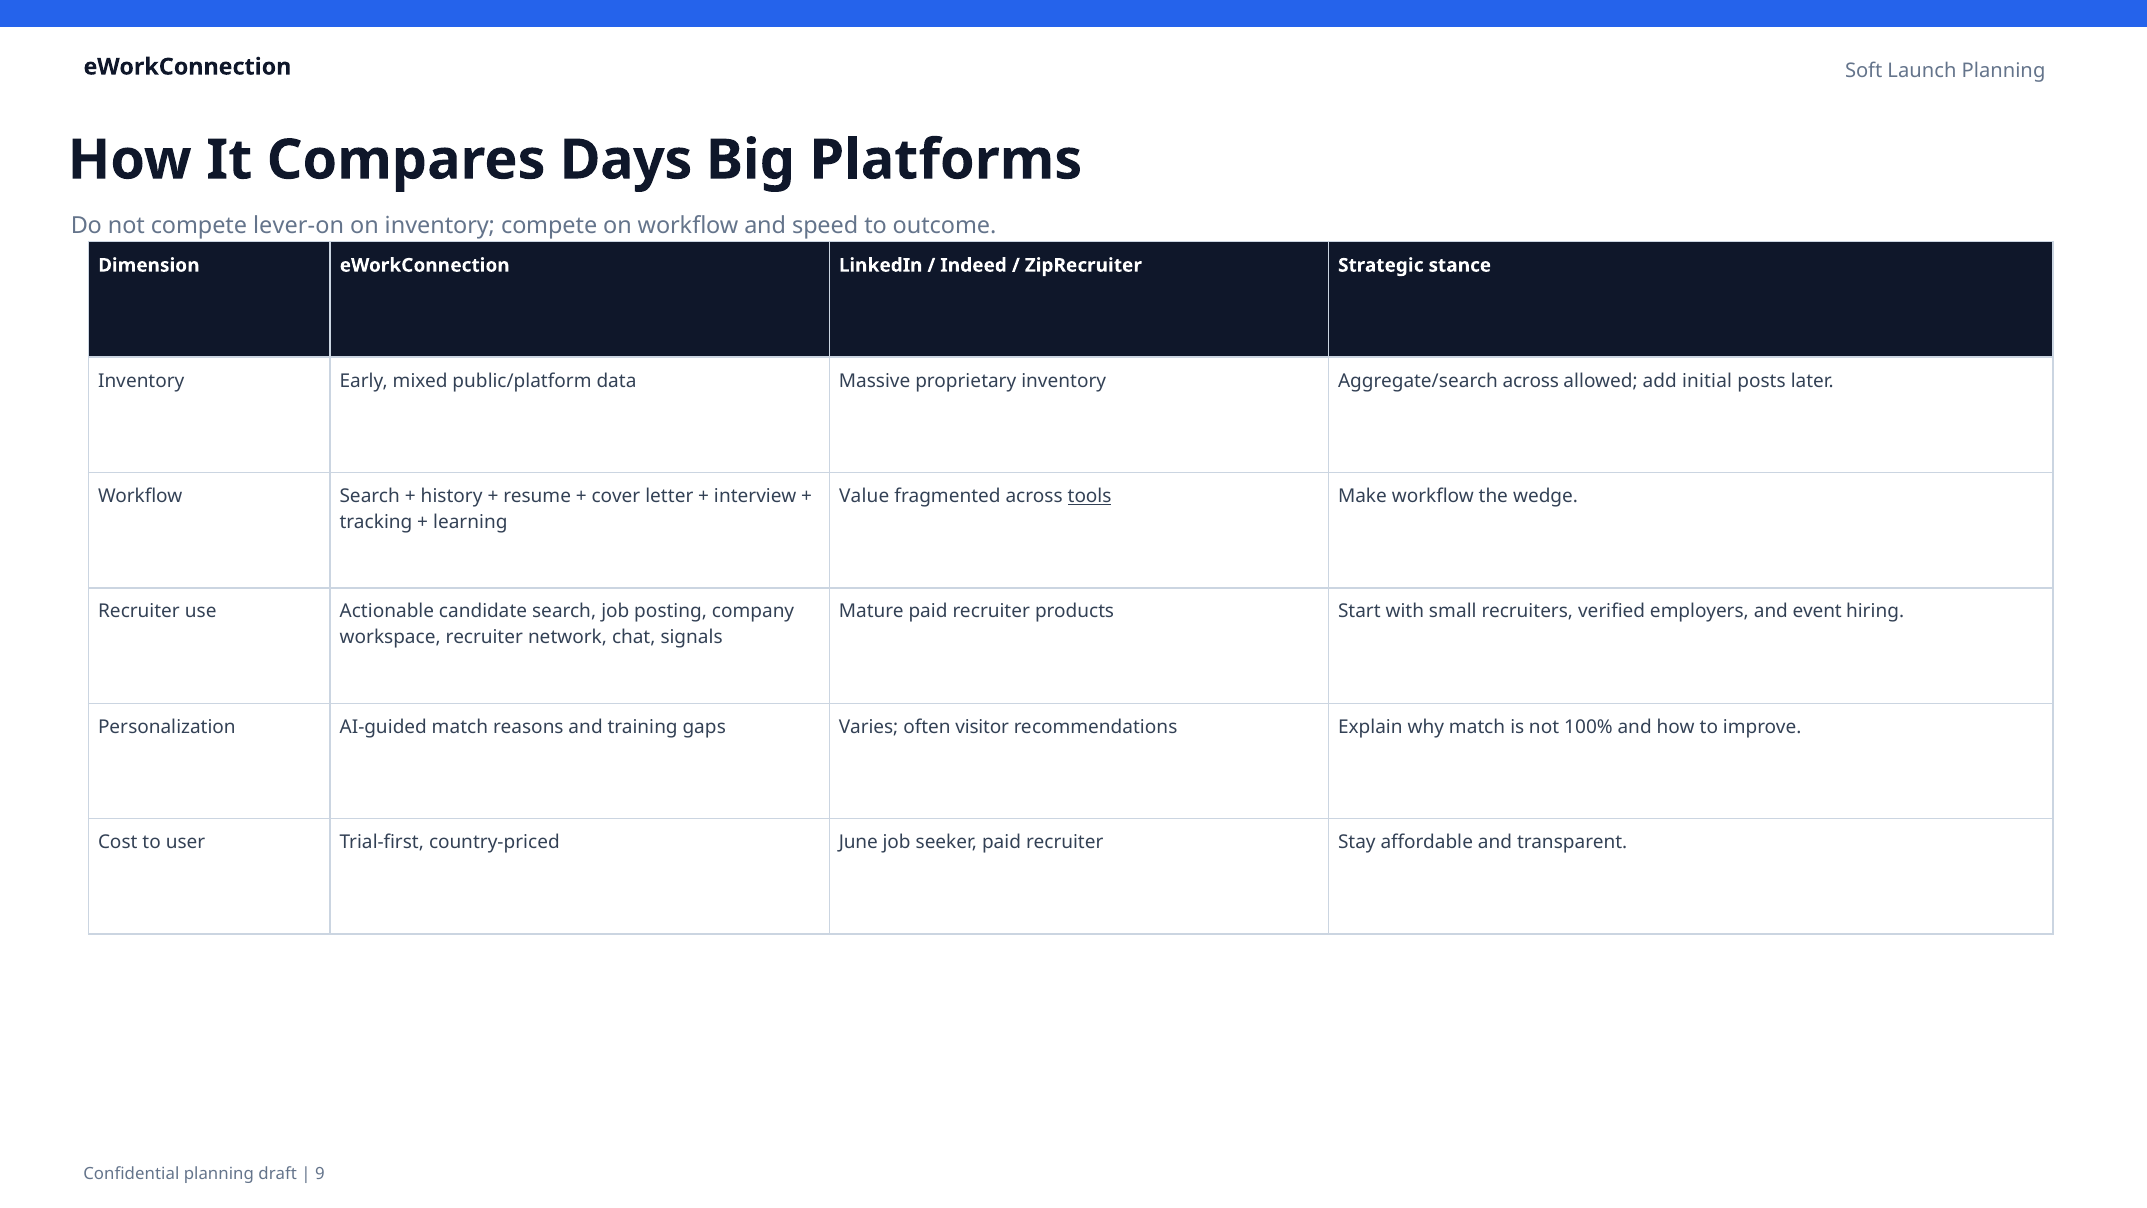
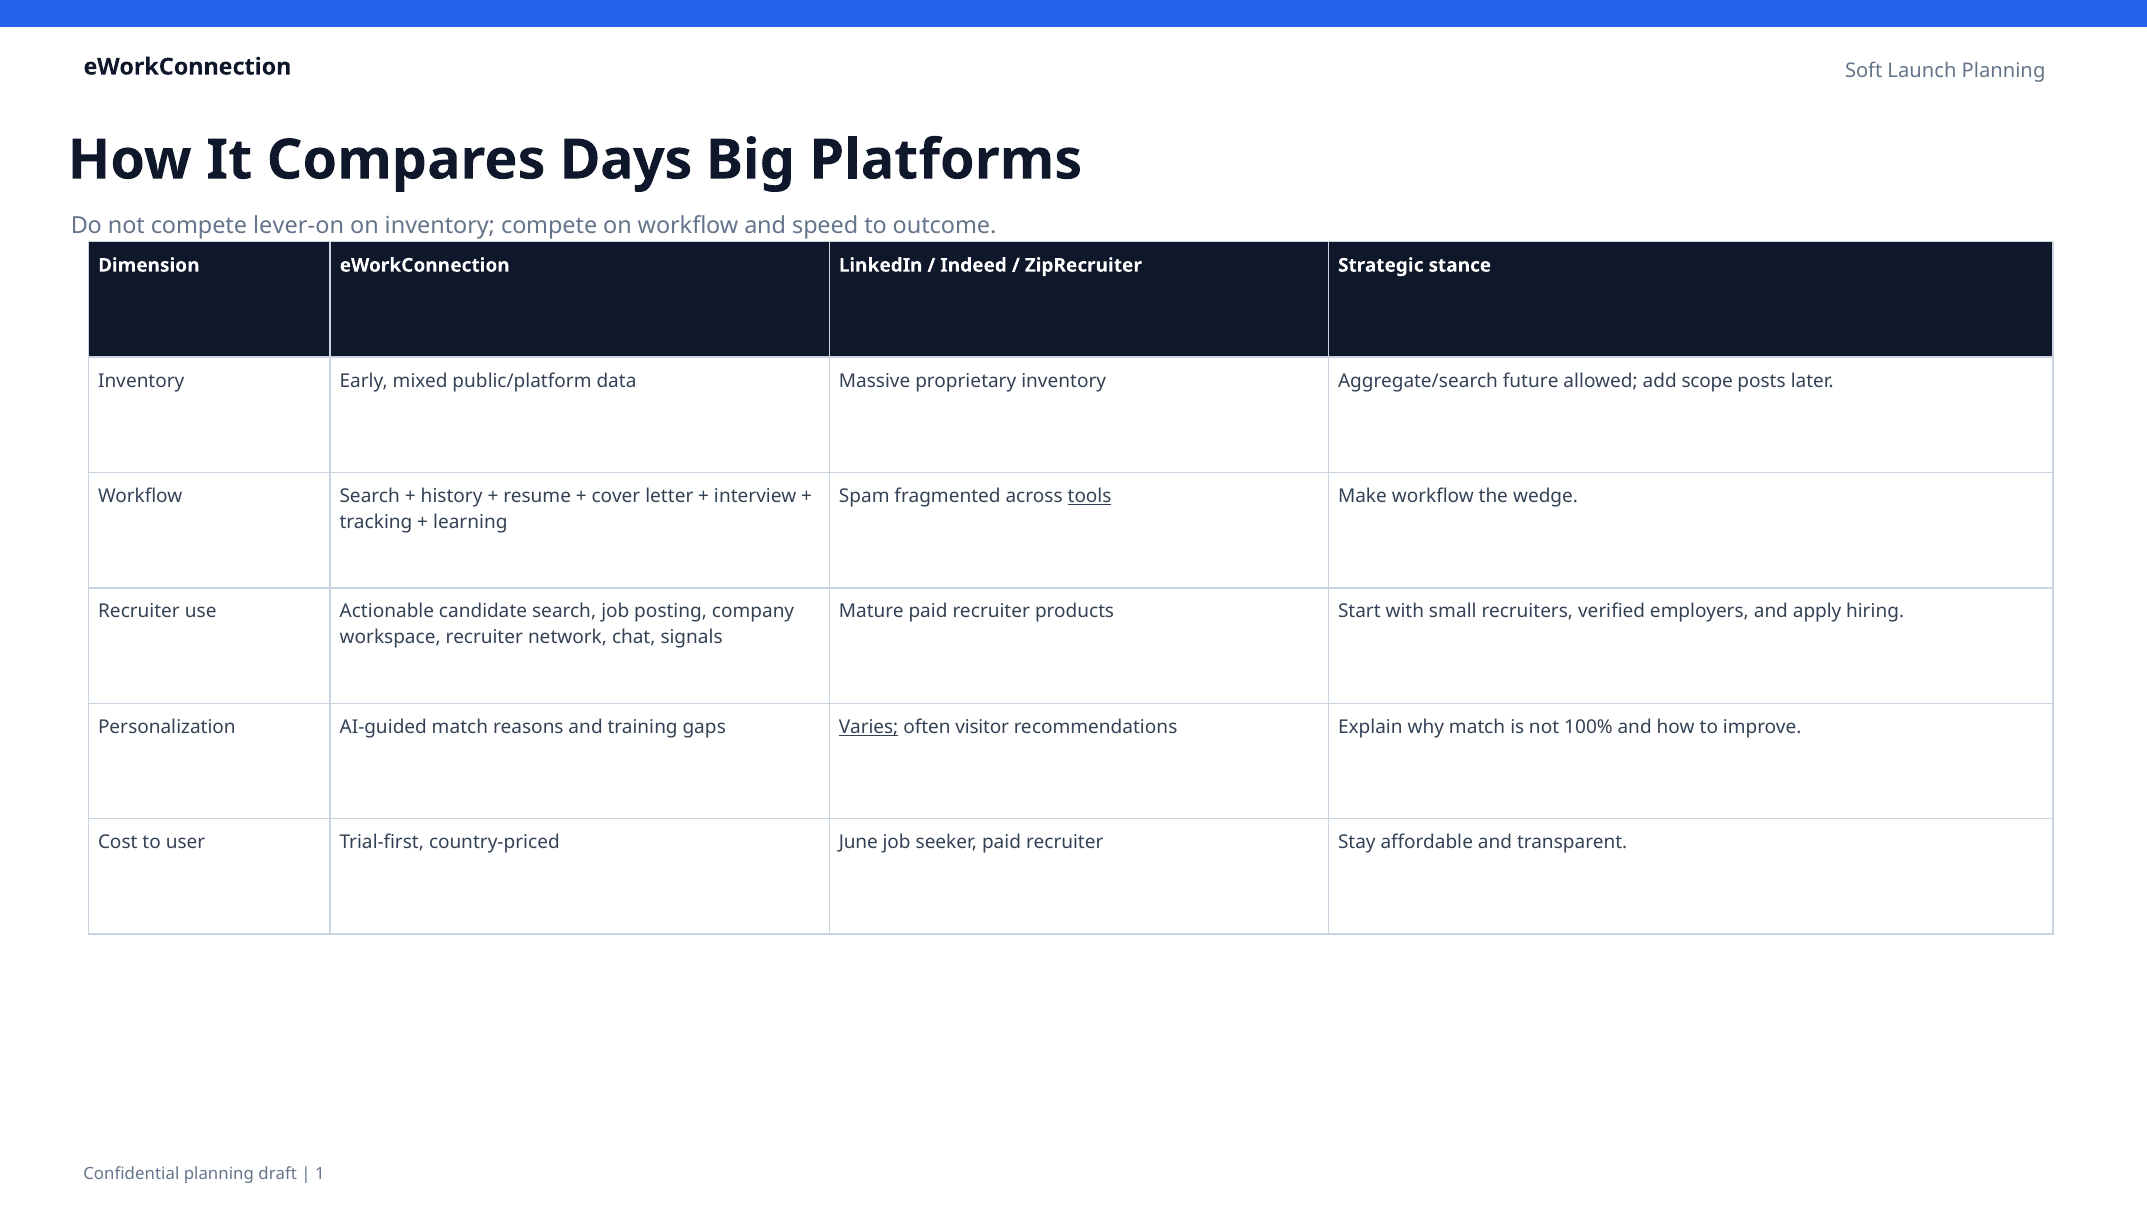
Aggregate/search across: across -> future
initial: initial -> scope
Value: Value -> Spam
event: event -> apply
Varies underline: none -> present
9: 9 -> 1
